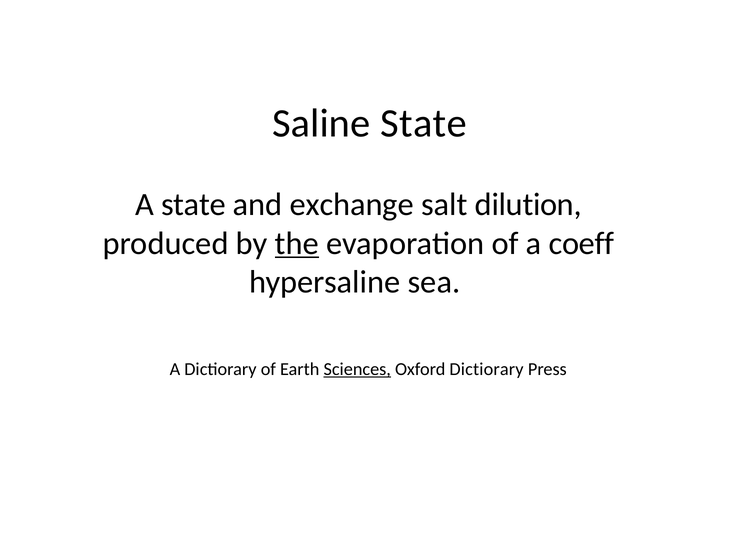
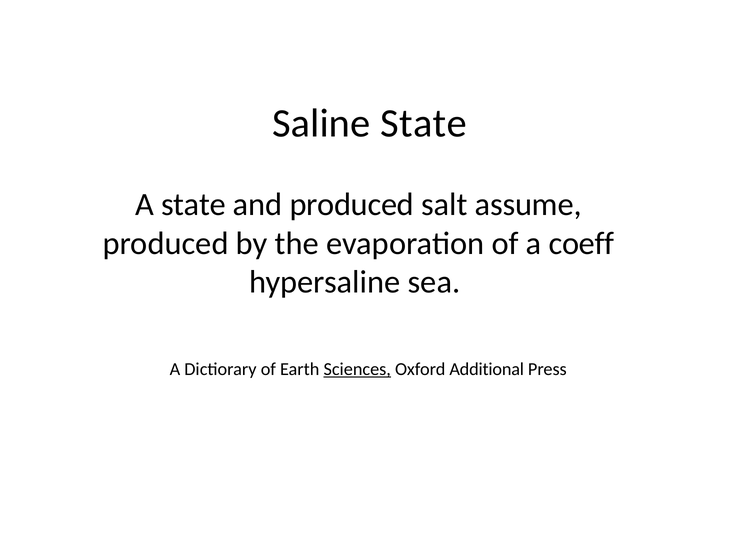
and exchange: exchange -> produced
dilution: dilution -> assume
the underline: present -> none
Oxford Dictiorary: Dictiorary -> Additional
